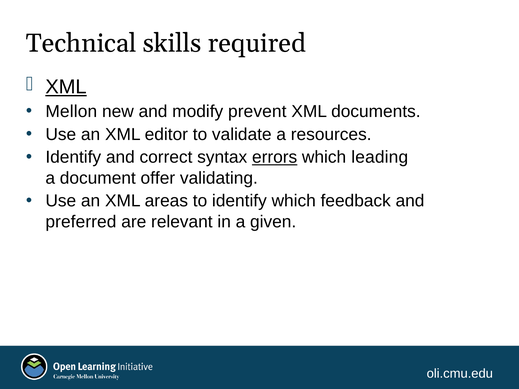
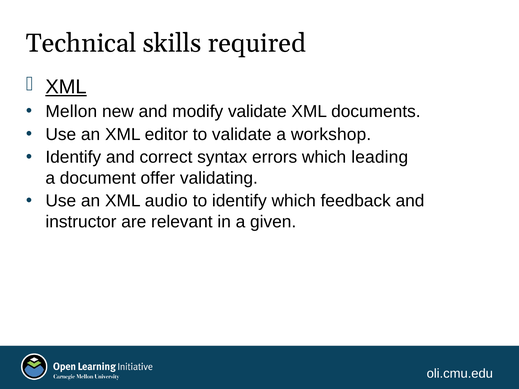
modify prevent: prevent -> validate
resources: resources -> workshop
errors underline: present -> none
areas: areas -> audio
preferred: preferred -> instructor
